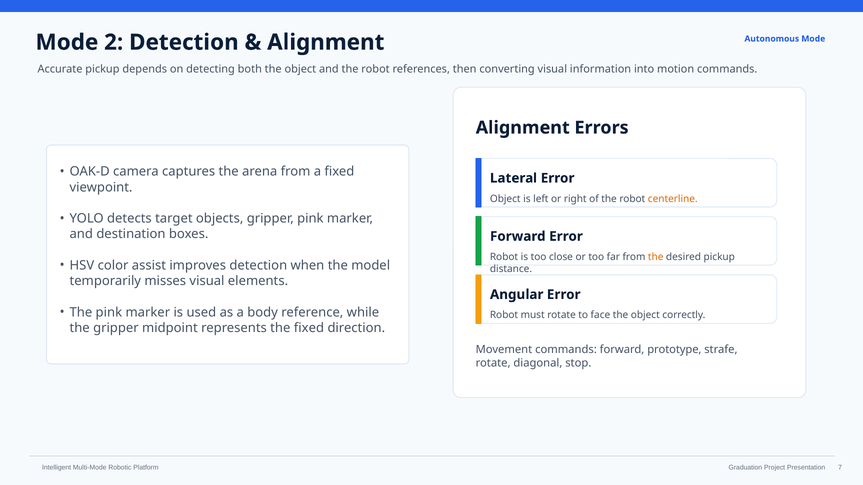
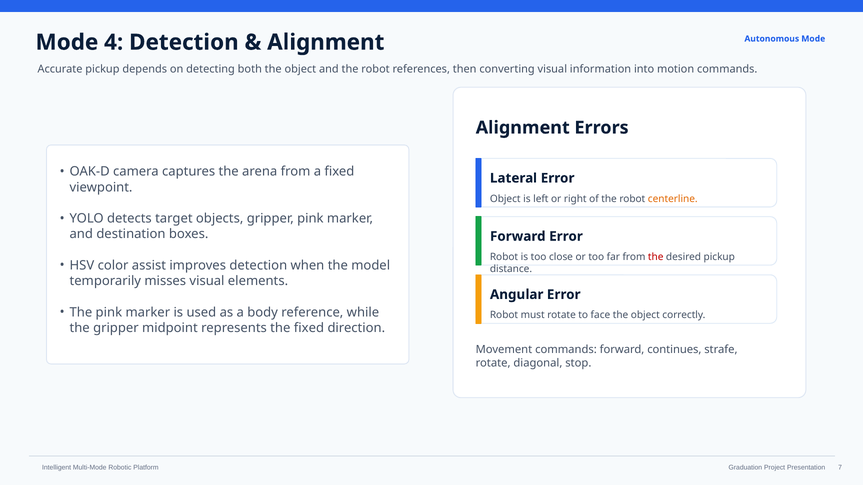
2: 2 -> 4
the at (656, 257) colour: orange -> red
prototype: prototype -> continues
